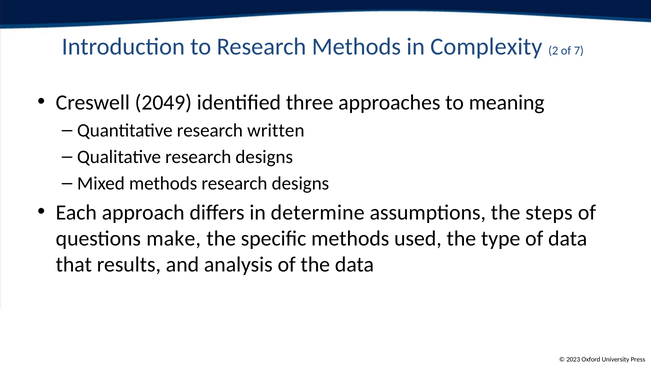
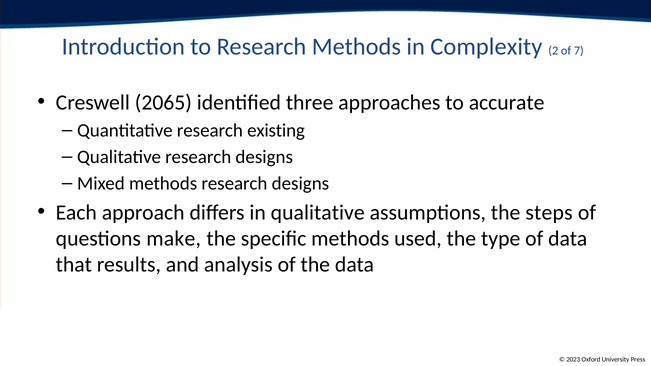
2049: 2049 -> 2065
meaning: meaning -> accurate
written: written -> existing
in determine: determine -> qualitative
